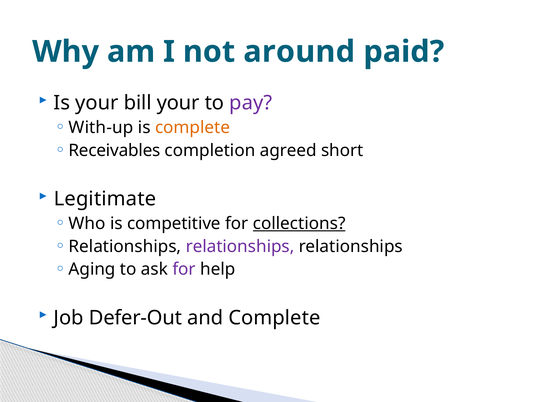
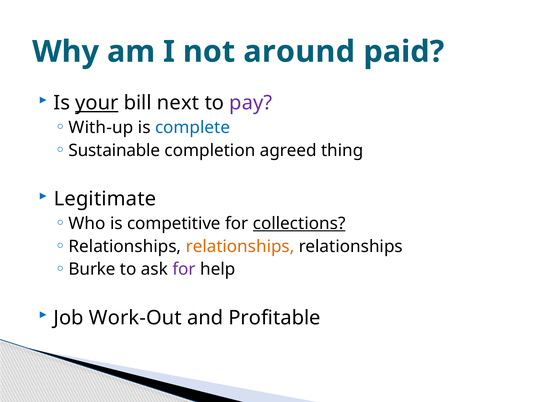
your at (97, 103) underline: none -> present
bill your: your -> next
complete at (193, 128) colour: orange -> blue
Receivables: Receivables -> Sustainable
short: short -> thing
relationships at (240, 247) colour: purple -> orange
Aging: Aging -> Burke
Defer-Out: Defer-Out -> Work-Out
and Complete: Complete -> Profitable
